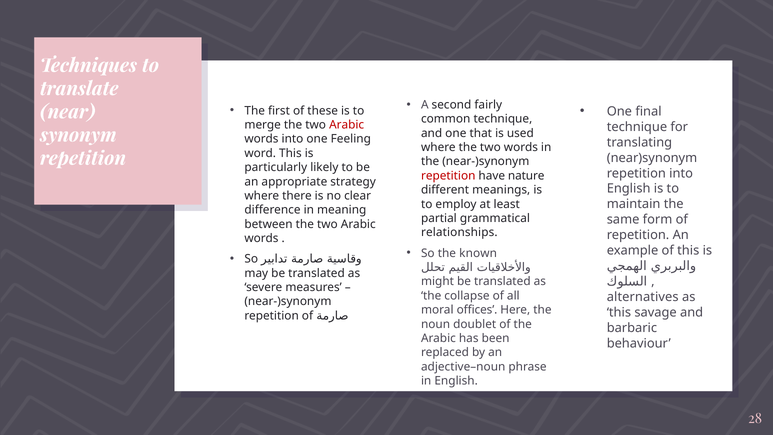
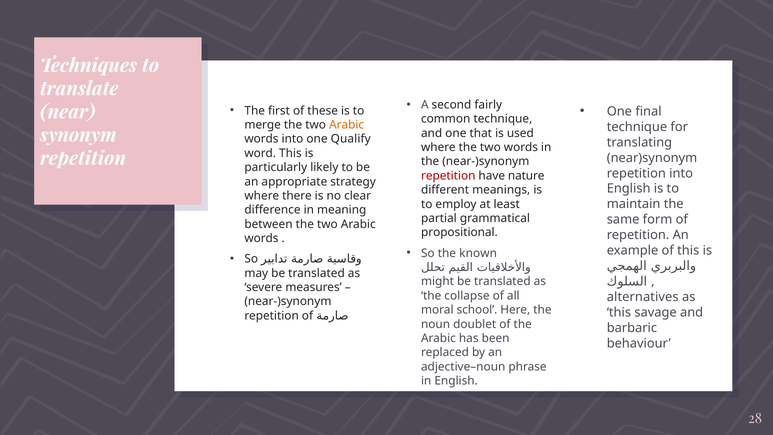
Arabic at (347, 125) colour: red -> orange
Feeling: Feeling -> Qualify
relationships: relationships -> propositional
offices: offices -> school
